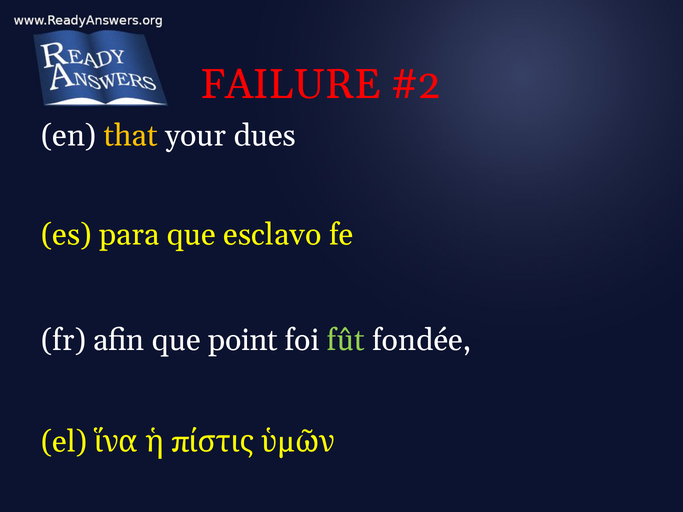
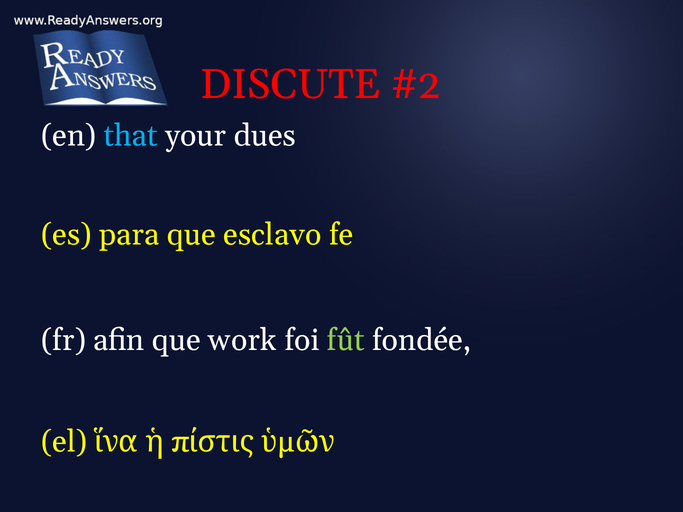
FAILURE: FAILURE -> DISCUTE
that colour: yellow -> light blue
point: point -> work
